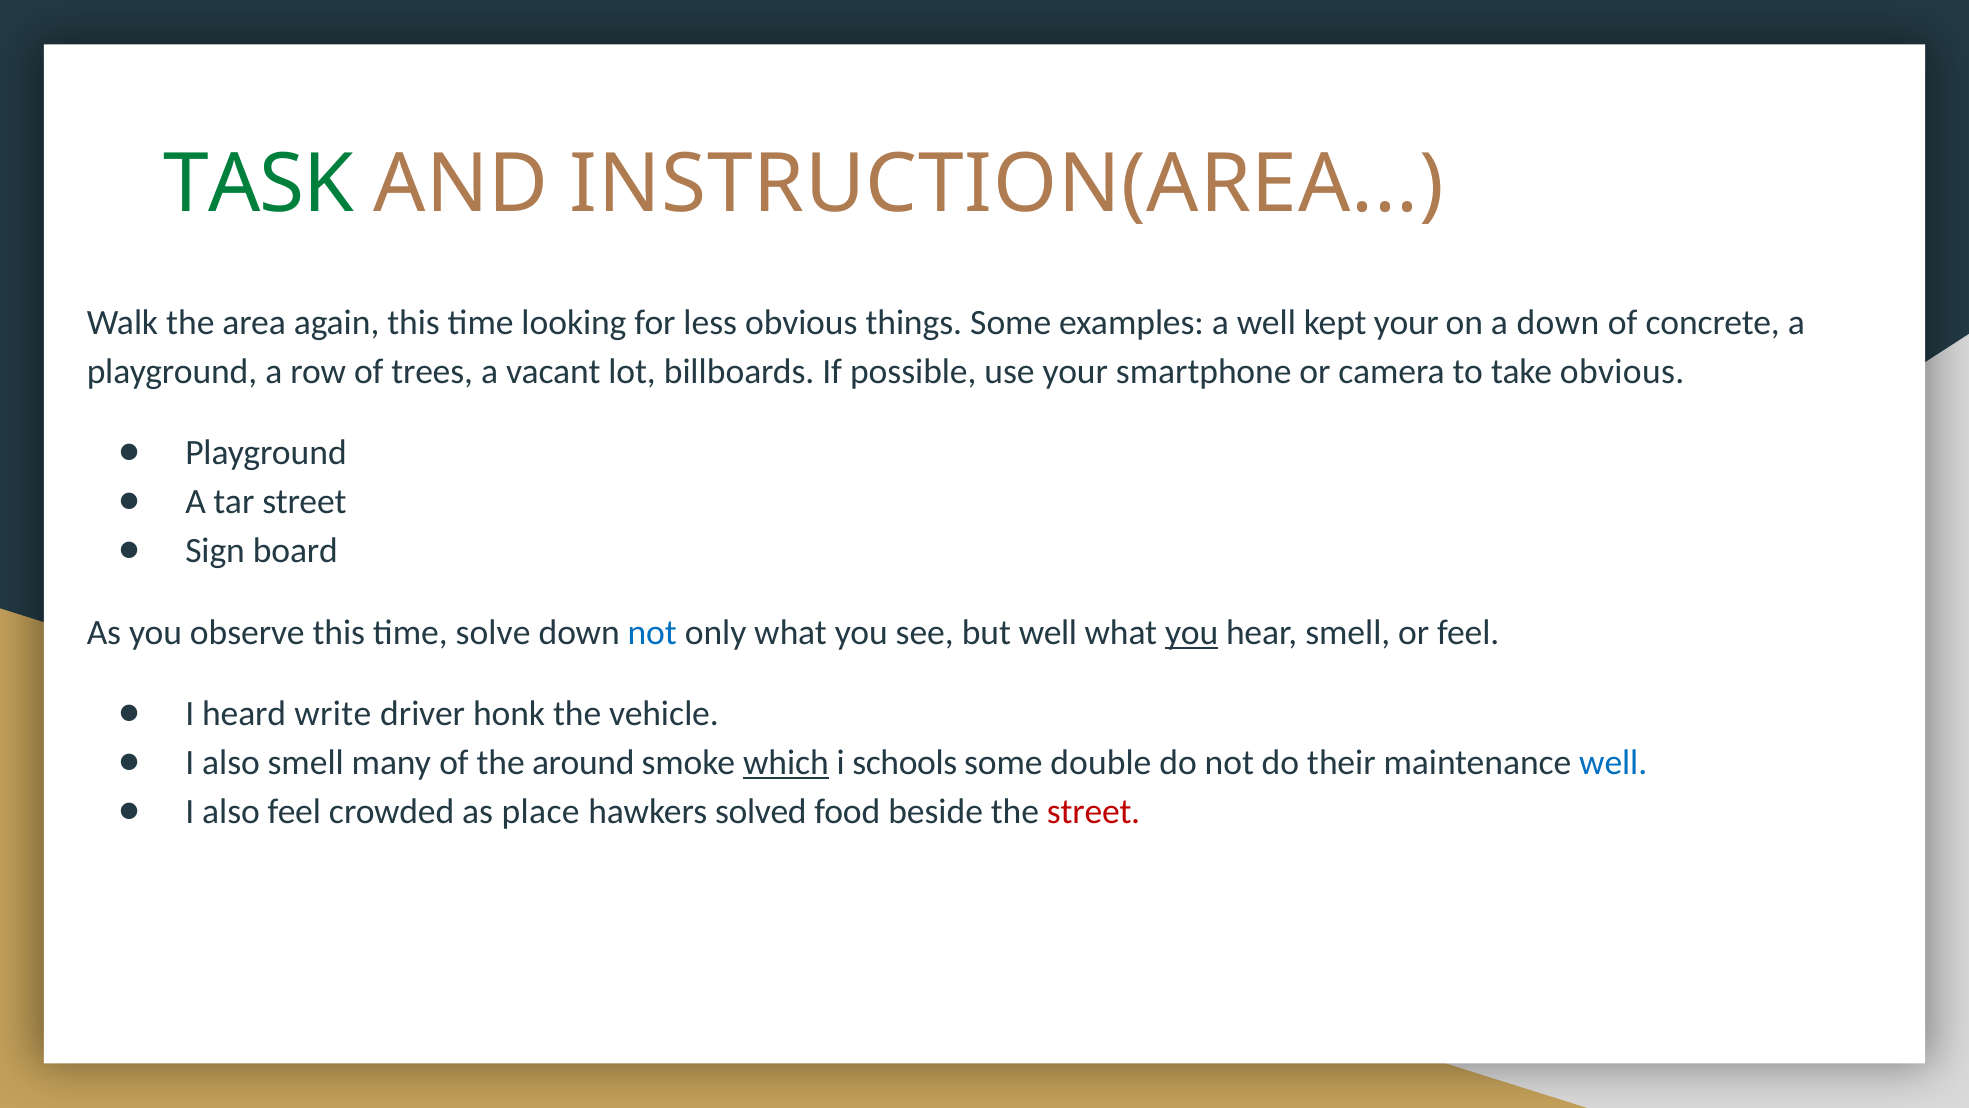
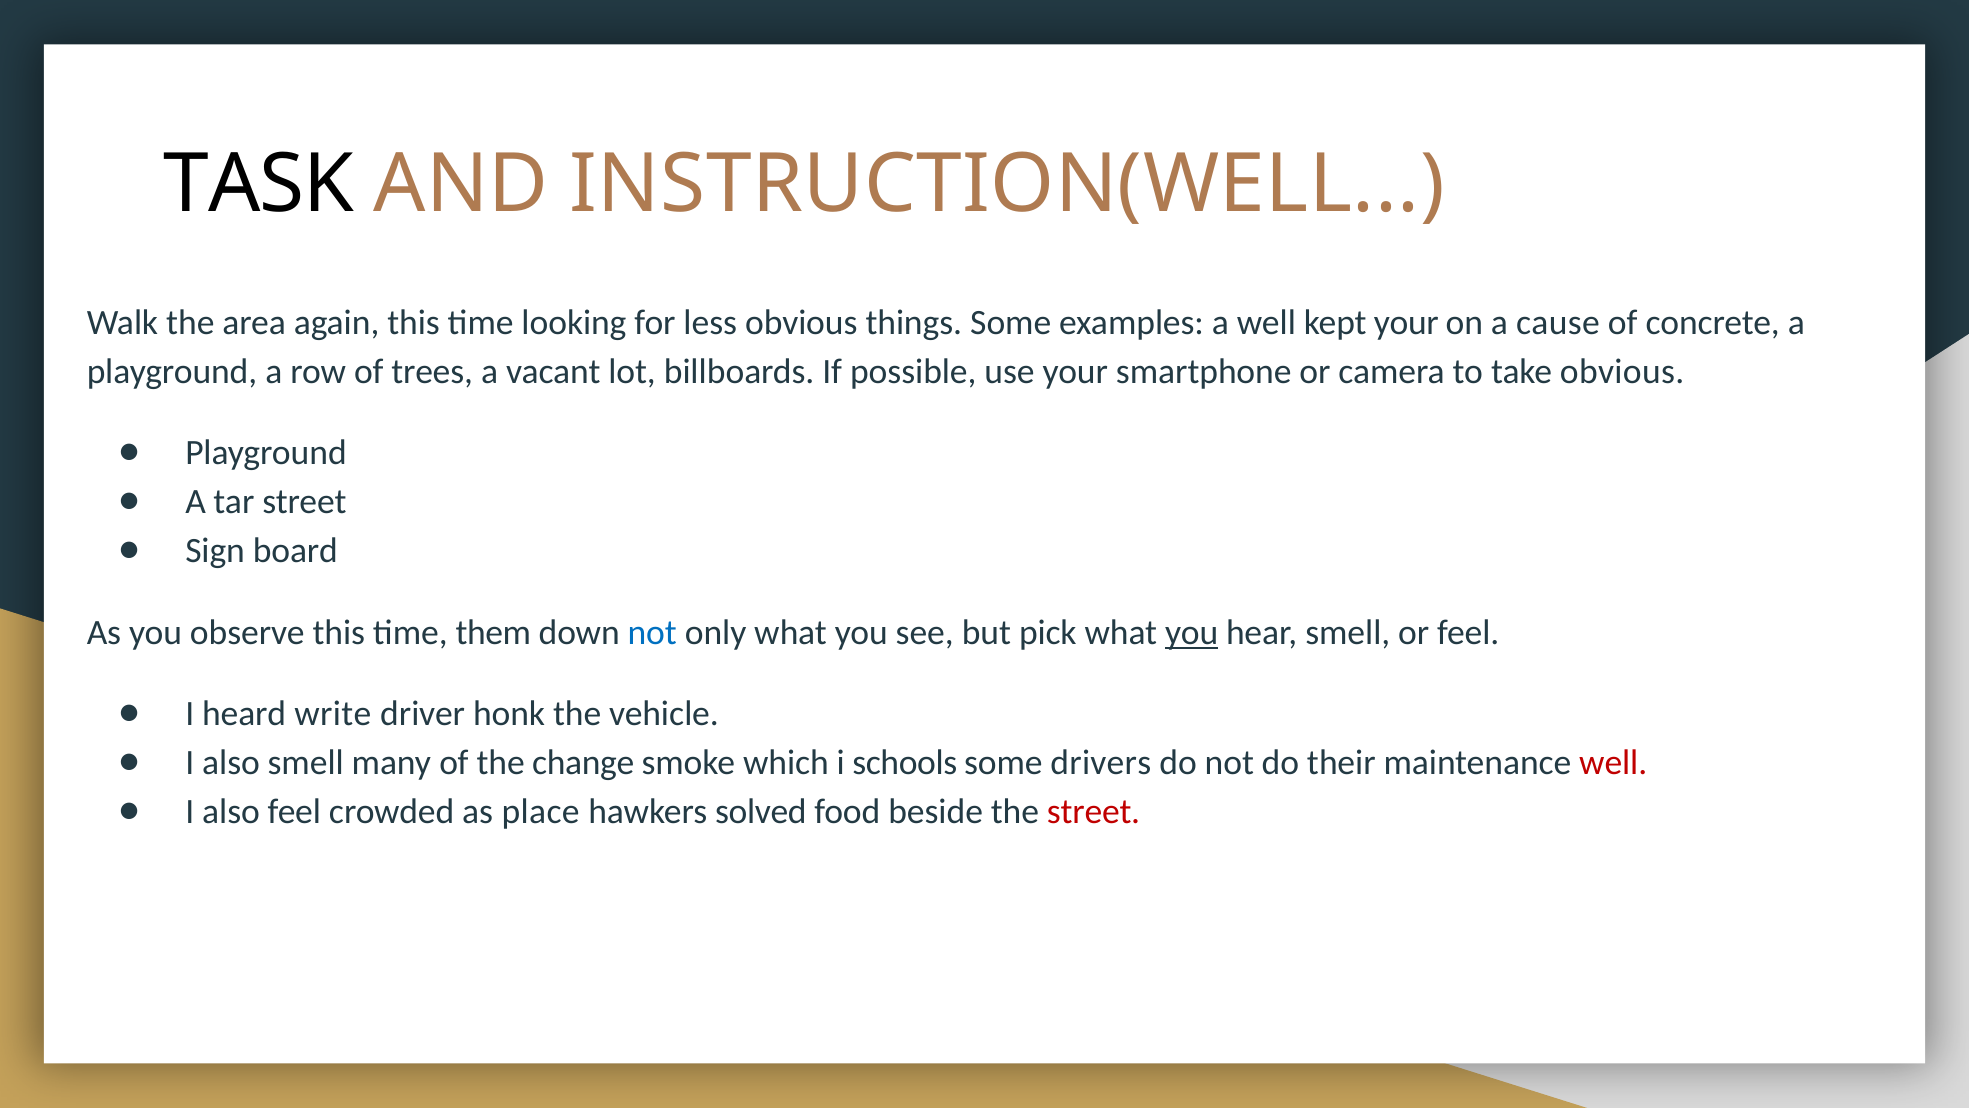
TASK colour: green -> black
INSTRUCTION(AREA: INSTRUCTION(AREA -> INSTRUCTION(WELL
a down: down -> cause
solve: solve -> them
but well: well -> pick
around: around -> change
which underline: present -> none
double: double -> drivers
well at (1613, 763) colour: blue -> red
